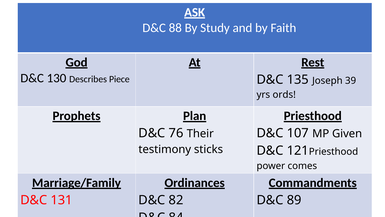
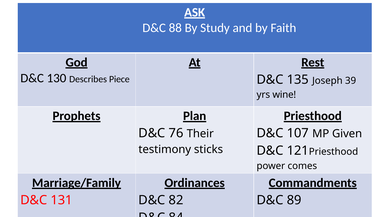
ords: ords -> wine
